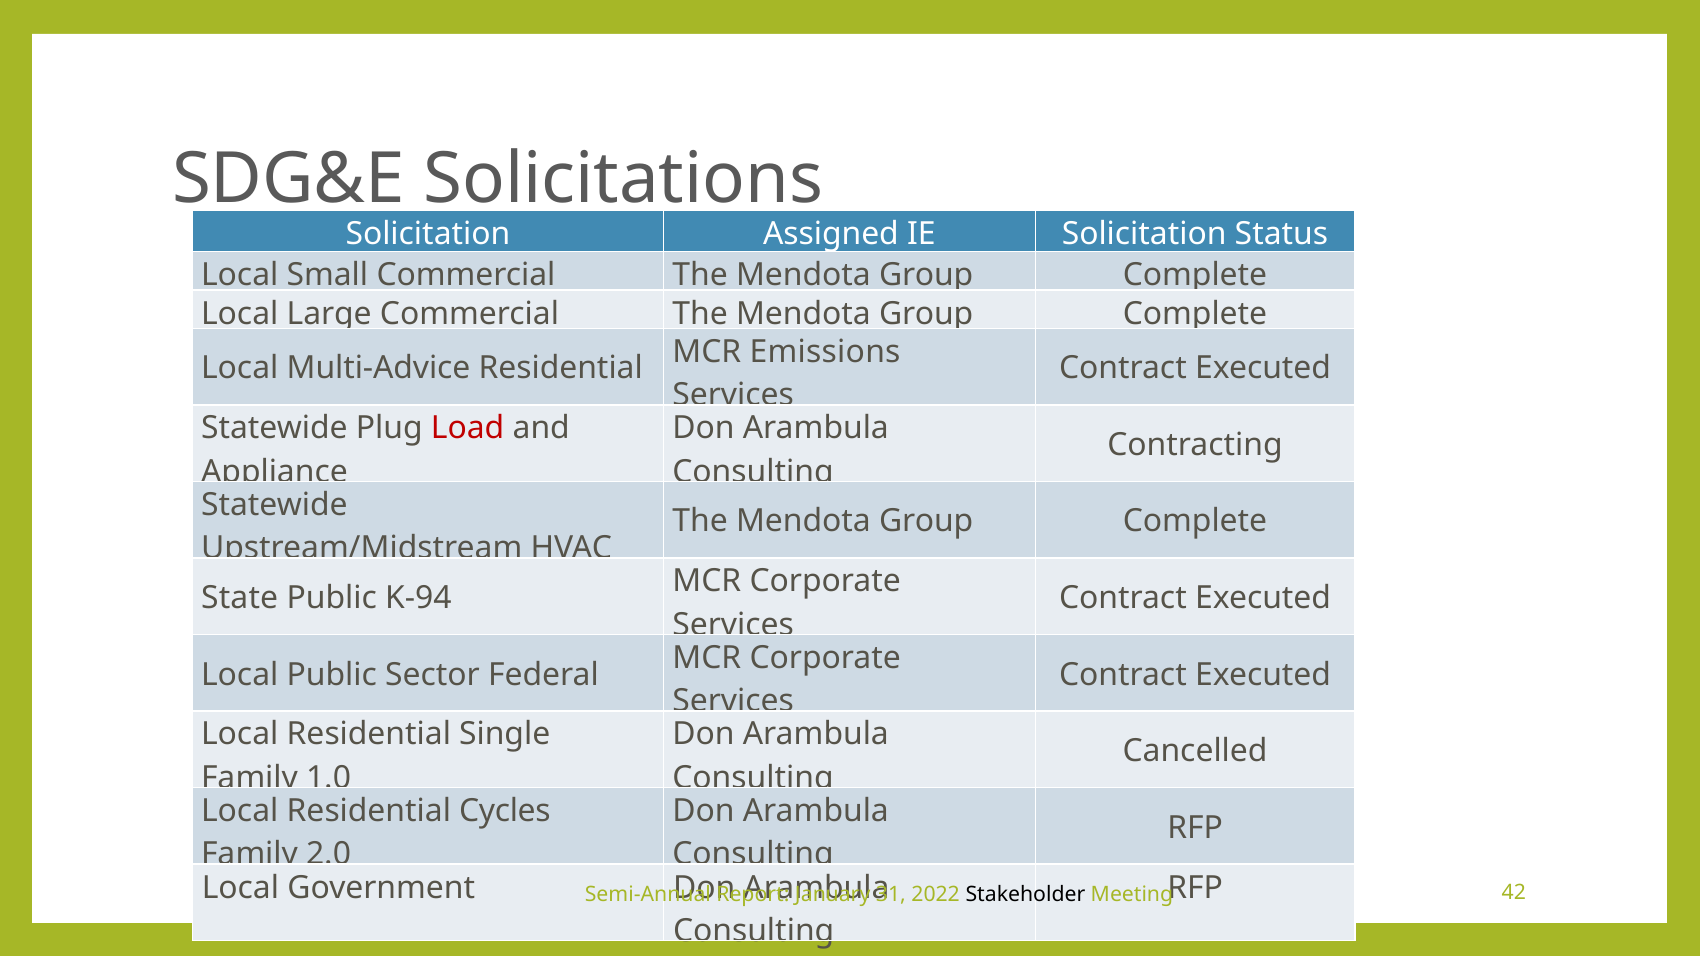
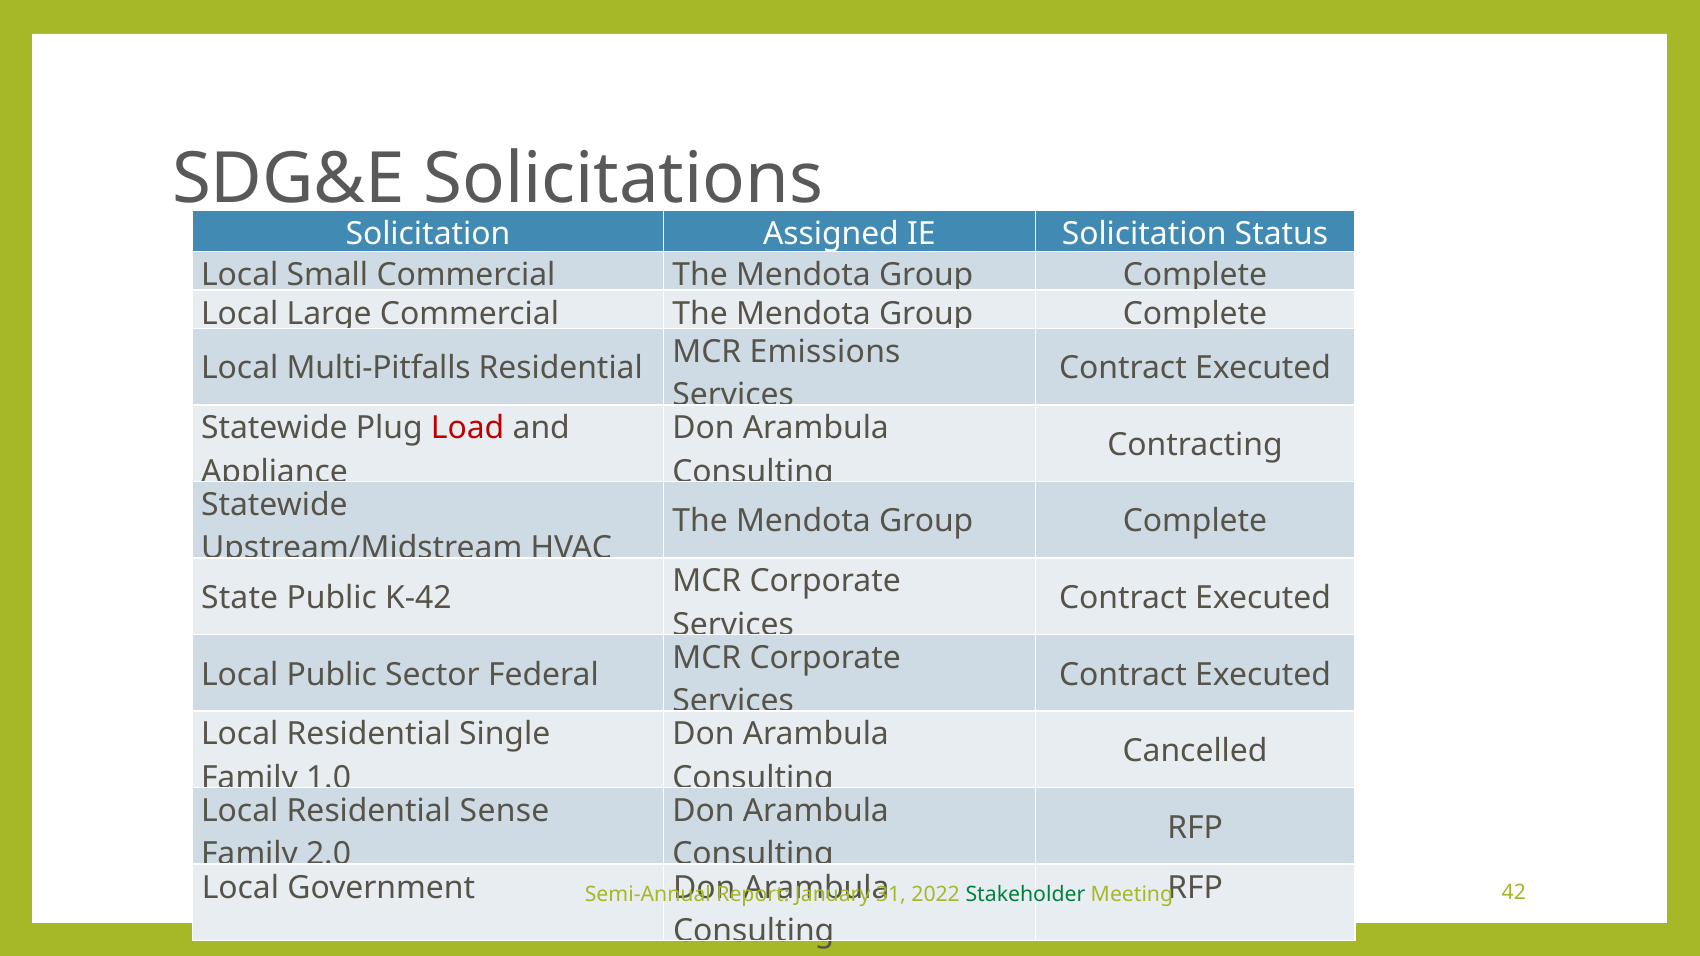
Multi-Advice: Multi-Advice -> Multi-Pitfalls
K-94: K-94 -> K-42
Cycles: Cycles -> Sense
Stakeholder colour: black -> green
